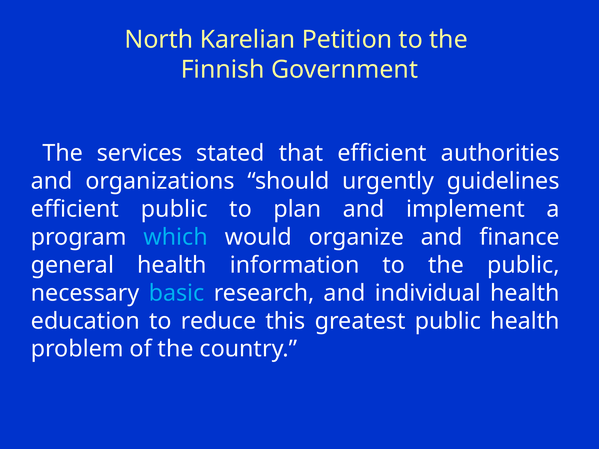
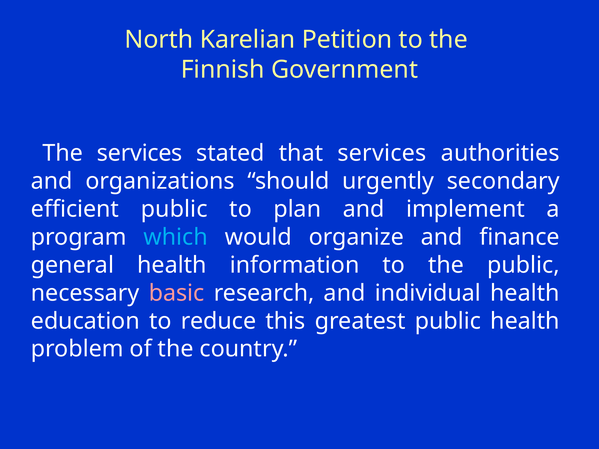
that efficient: efficient -> services
guidelines: guidelines -> secondary
basic colour: light blue -> pink
